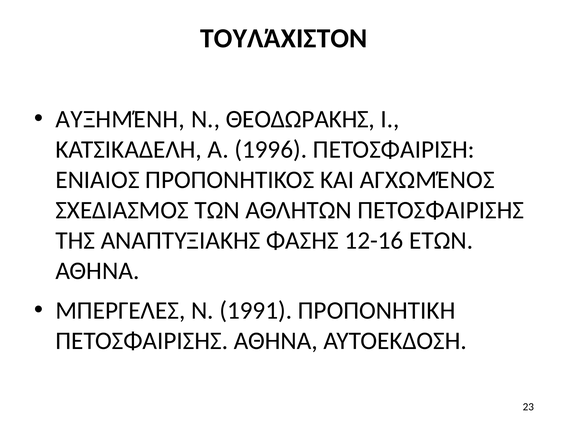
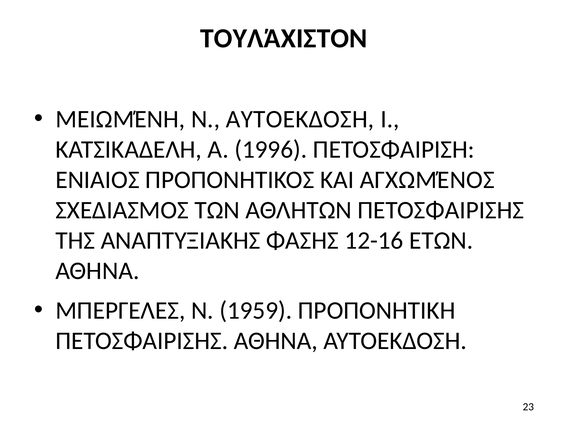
ΑΥΞΗΜΈΝΗ: ΑΥΞΗΜΈΝΗ -> ΜΕΙΩΜΈΝΗ
Ν ΘΕΟΔΩΡΑΚΗΣ: ΘΕΟΔΩΡΑΚΗΣ -> ΑΥΤΟΕΚΔΟΣΗ
1991: 1991 -> 1959
